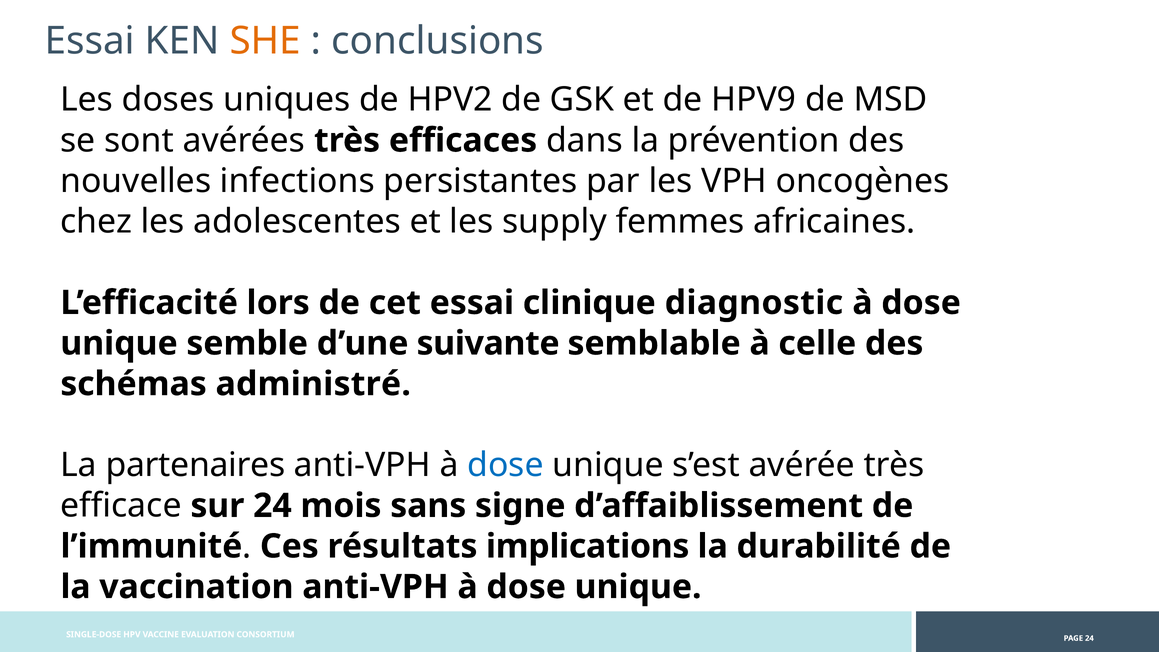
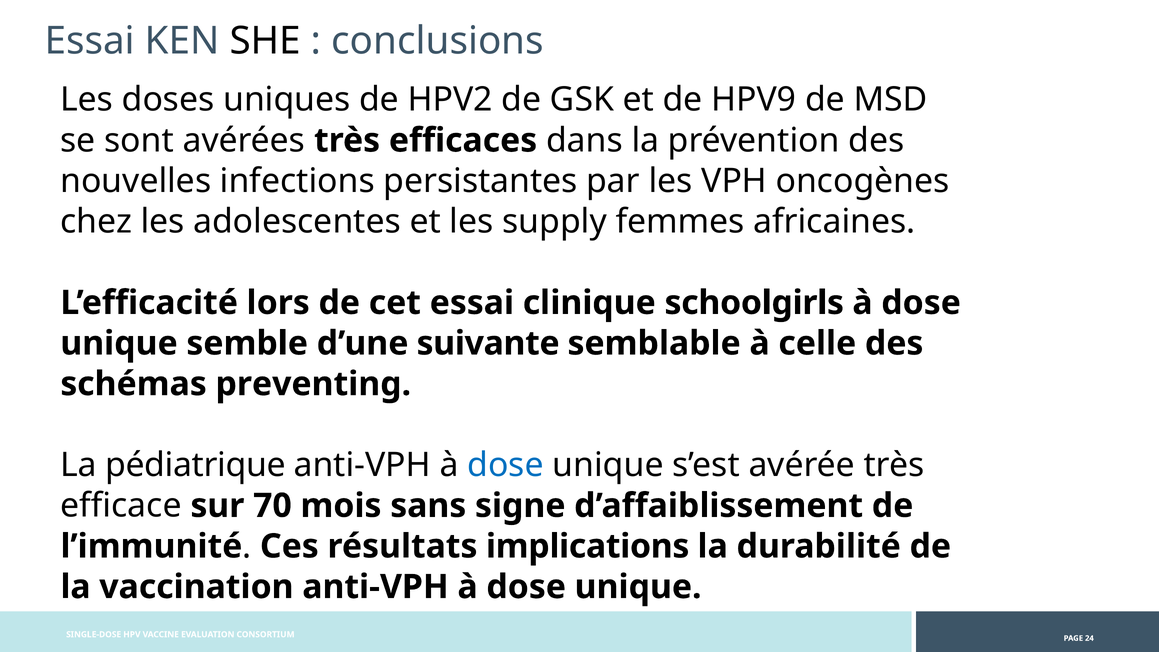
SHE colour: orange -> black
diagnostic: diagnostic -> schoolgirls
administré: administré -> preventing
partenaires: partenaires -> pédiatrique
sur 24: 24 -> 70
